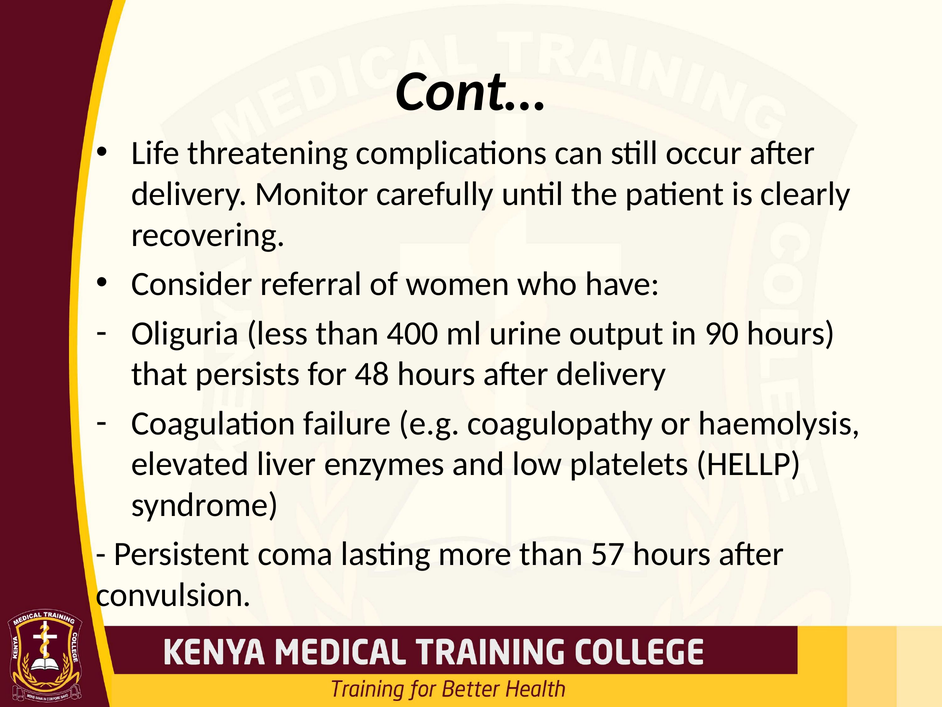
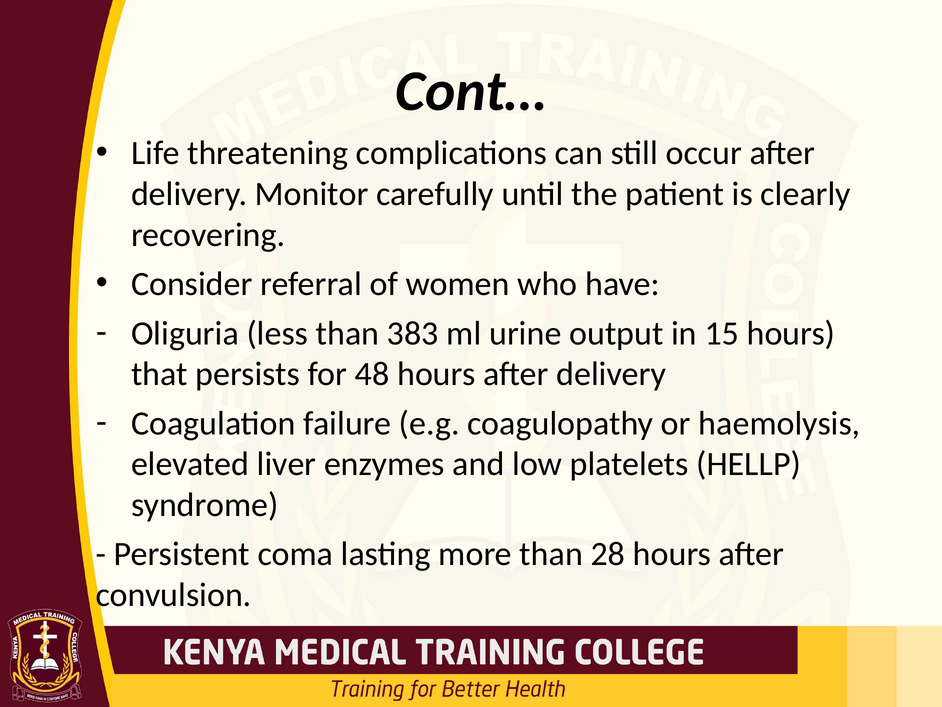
400: 400 -> 383
90: 90 -> 15
57: 57 -> 28
